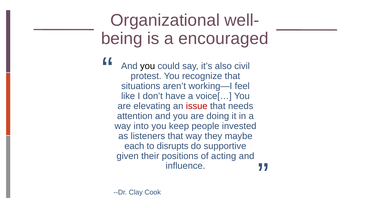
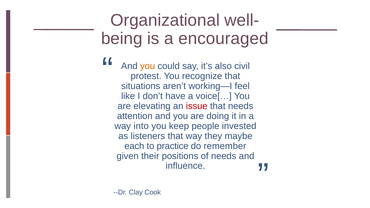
you at (148, 66) colour: black -> orange
disrupts: disrupts -> practice
supportive: supportive -> remember
of acting: acting -> needs
